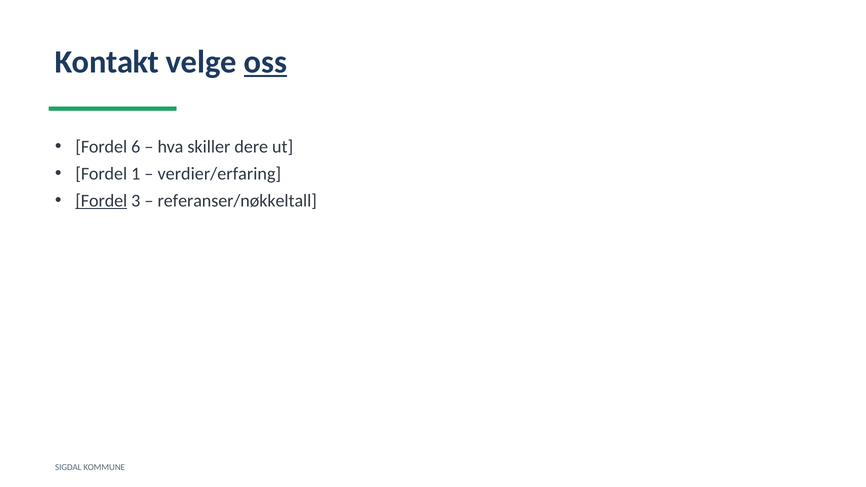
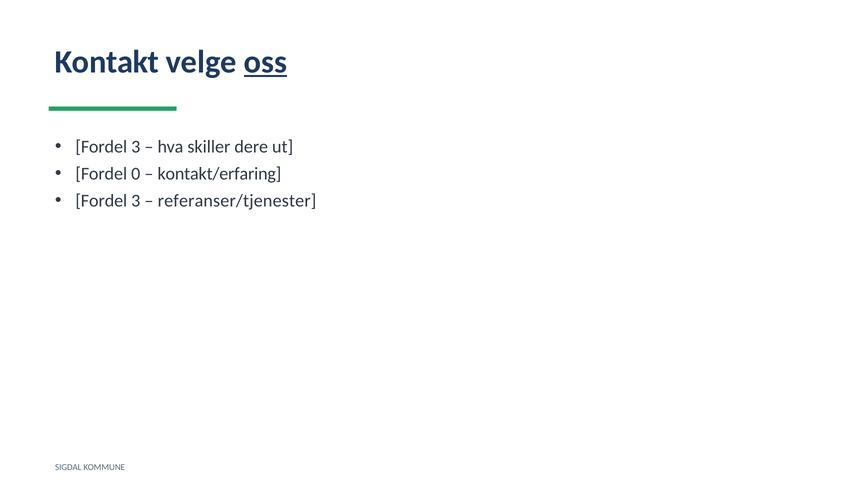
6 at (136, 147): 6 -> 3
1: 1 -> 0
verdier/erfaring: verdier/erfaring -> kontakt/erfaring
Fordel at (101, 201) underline: present -> none
referanser/nøkkeltall: referanser/nøkkeltall -> referanser/tjenester
